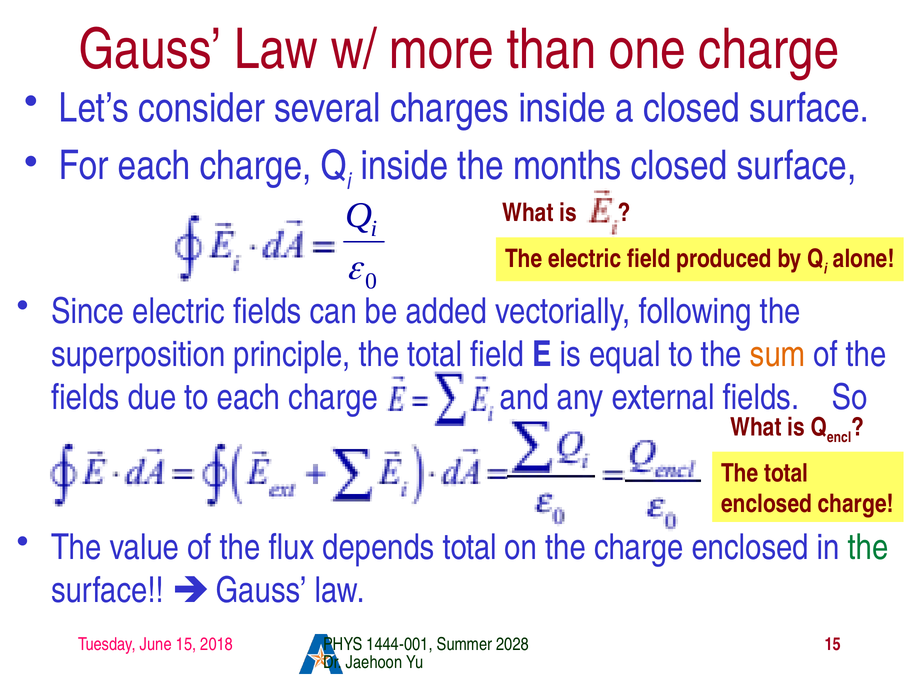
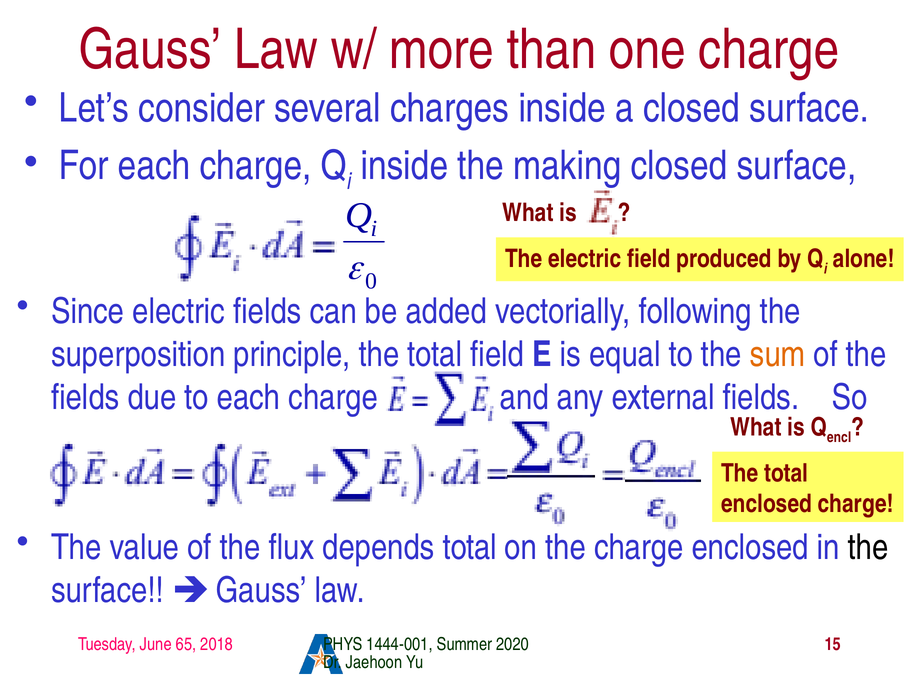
months: months -> making
the at (868, 548) colour: green -> black
June 15: 15 -> 65
2028: 2028 -> 2020
